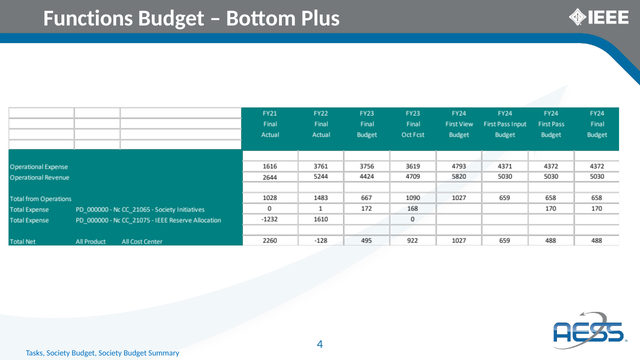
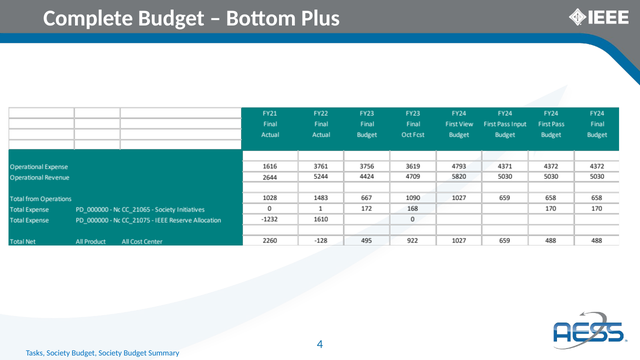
Functions: Functions -> Complete
